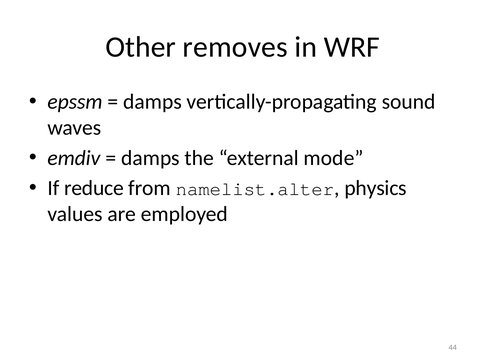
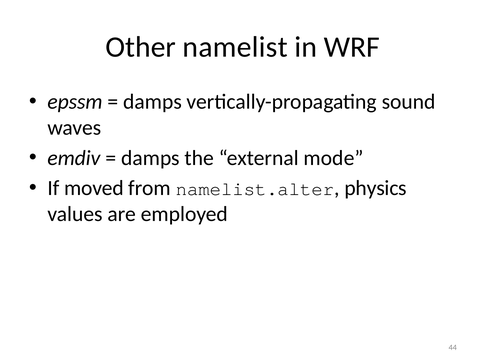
removes: removes -> namelist
reduce: reduce -> moved
